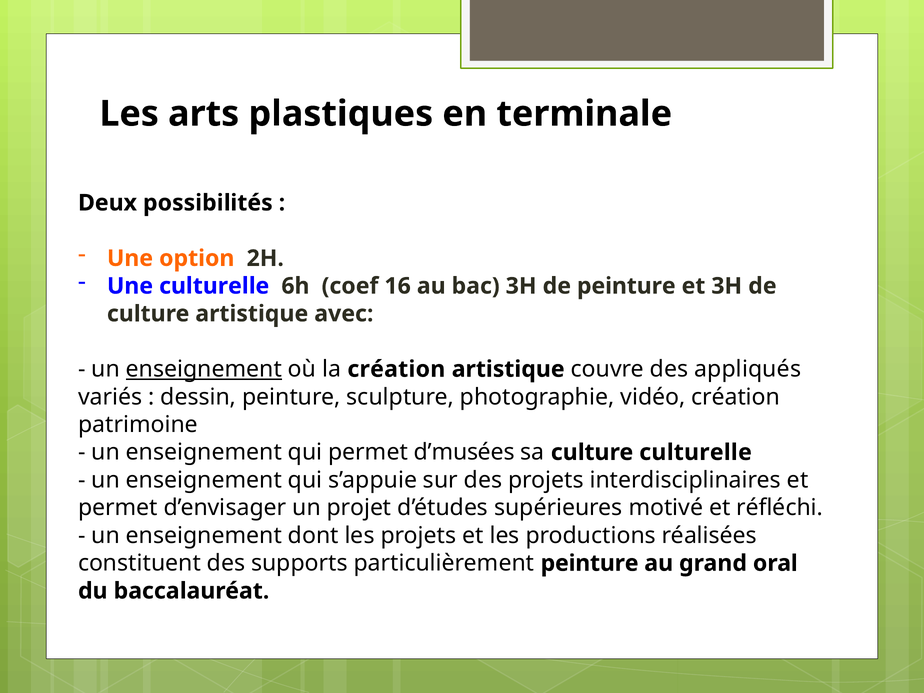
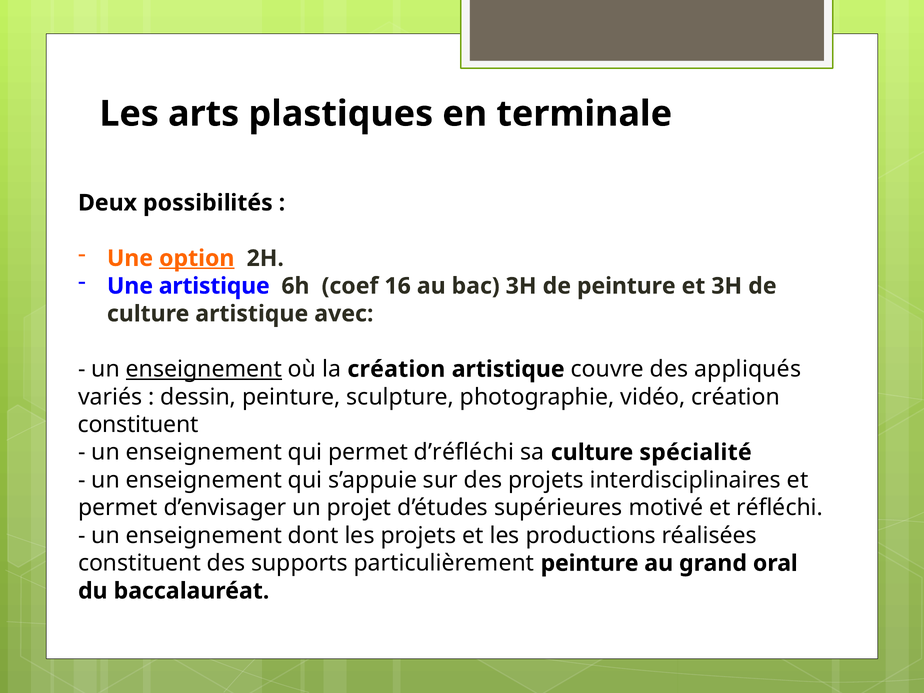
option underline: none -> present
Une culturelle: culturelle -> artistique
patrimoine at (138, 425): patrimoine -> constituent
d’musées: d’musées -> d’réfléchi
culture culturelle: culturelle -> spécialité
